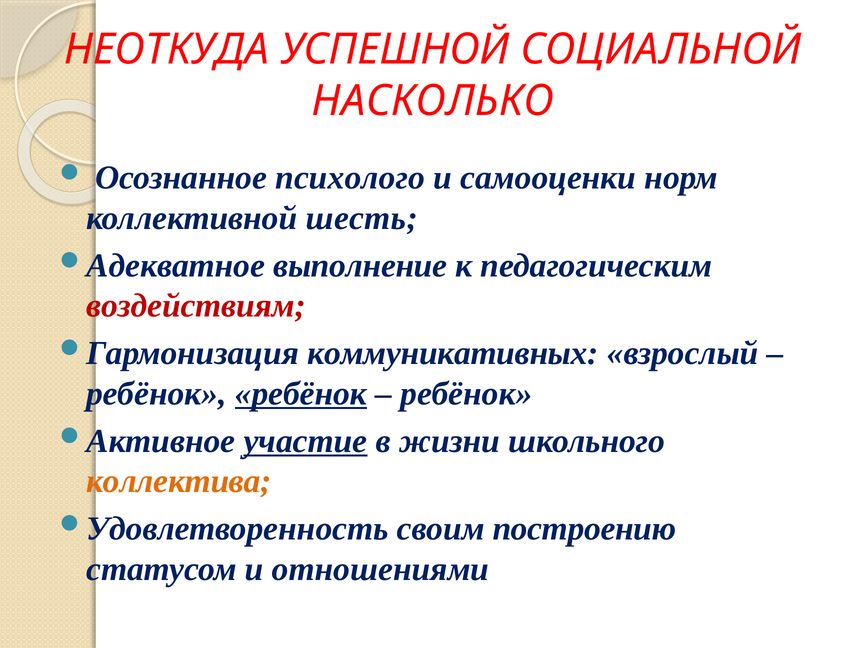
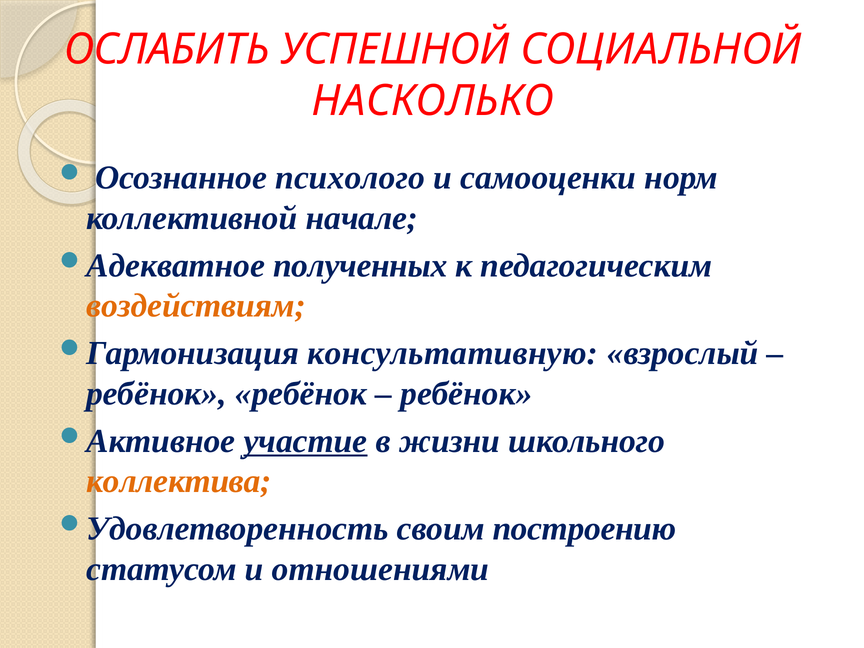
НЕОТКУДА: НЕОТКУДА -> ОСЛАБИТЬ
шесть: шесть -> начале
выполнение: выполнение -> полученных
воздействиям colour: red -> orange
коммуникативных: коммуникативных -> консультативную
ребёнок at (301, 394) underline: present -> none
